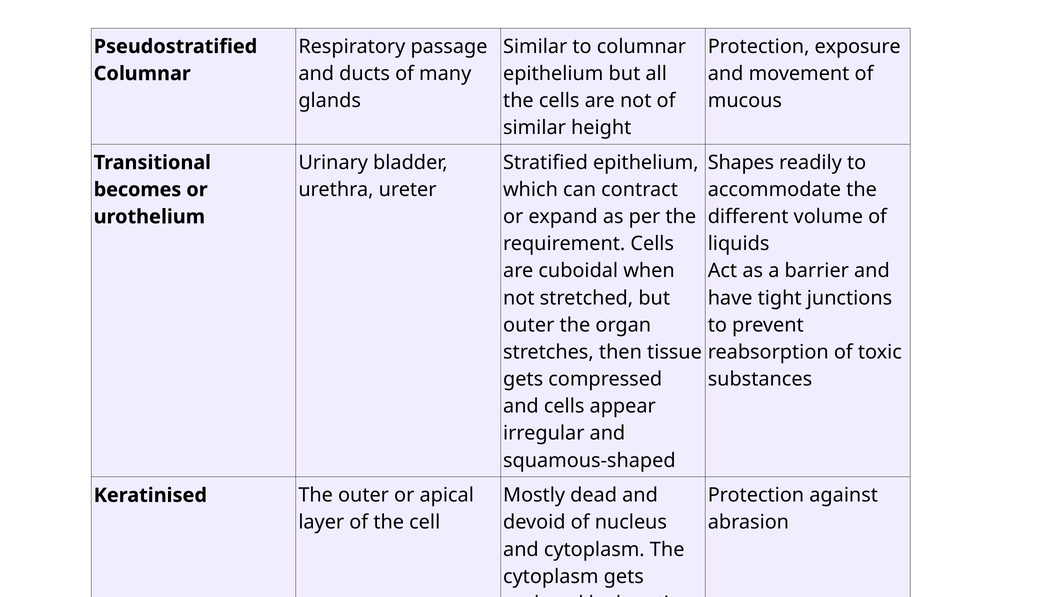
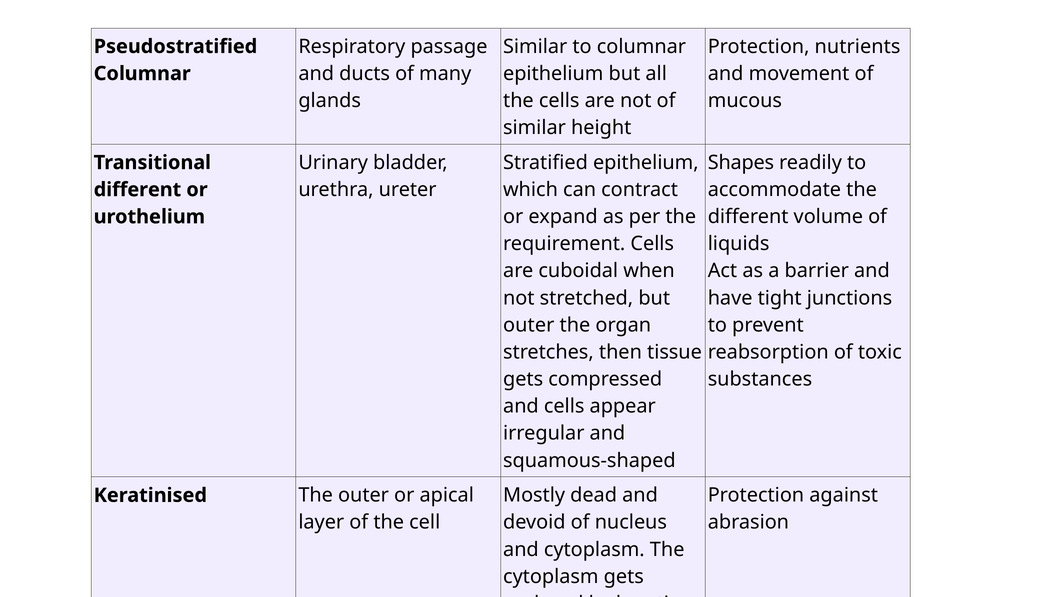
exposure: exposure -> nutrients
becomes at (137, 190): becomes -> different
